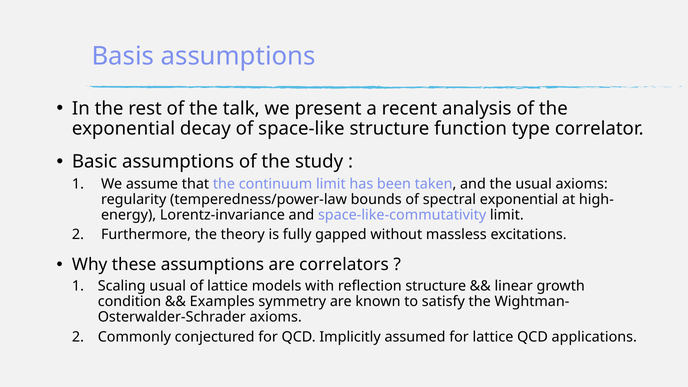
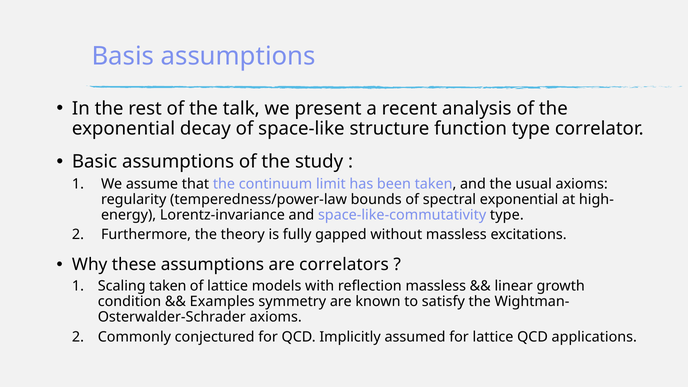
space-like-commutativity limit: limit -> type
Scaling usual: usual -> taken
reflection structure: structure -> massless
